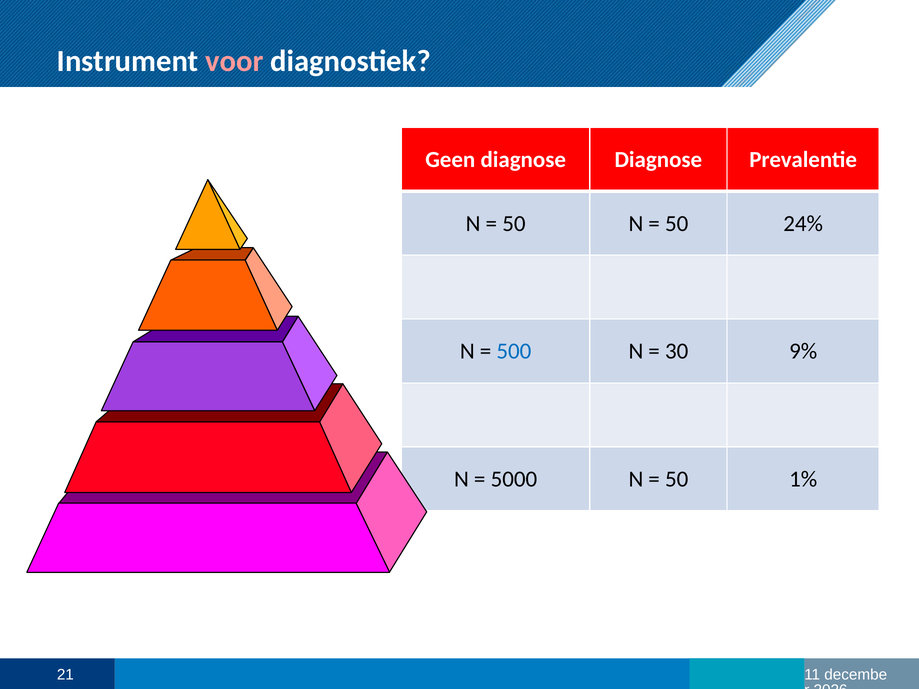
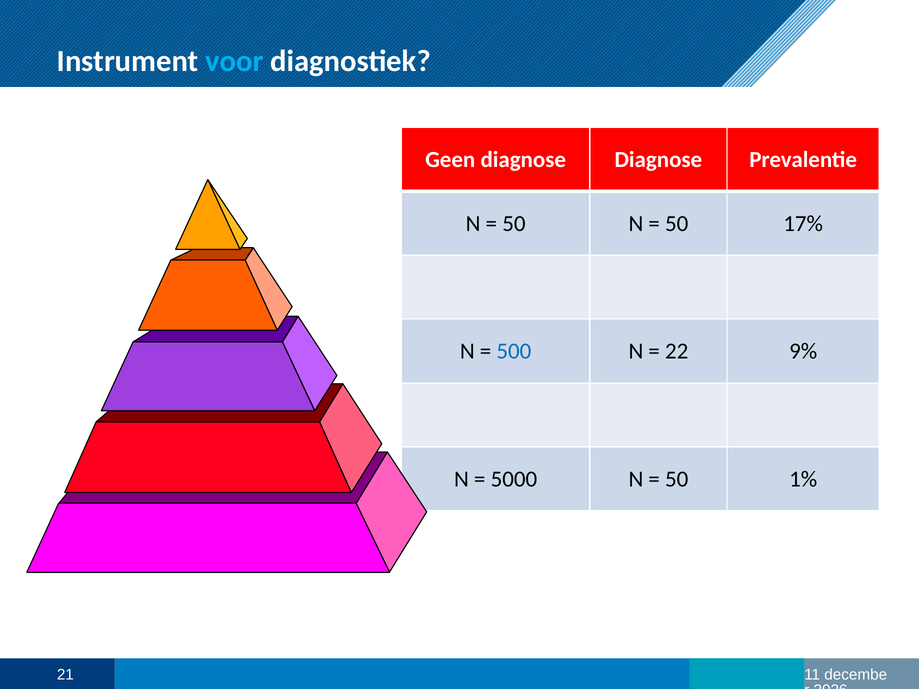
voor colour: pink -> light blue
24%: 24% -> 17%
30: 30 -> 22
